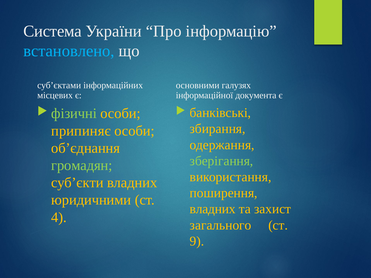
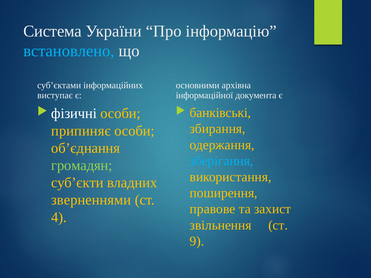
галузях: галузях -> архівна
місцевих: місцевих -> виступає
фізичні colour: light green -> white
зберігання colour: light green -> light blue
юридичними: юридичними -> зверненнями
владних at (213, 209): владних -> правове
загального: загального -> звільнення
